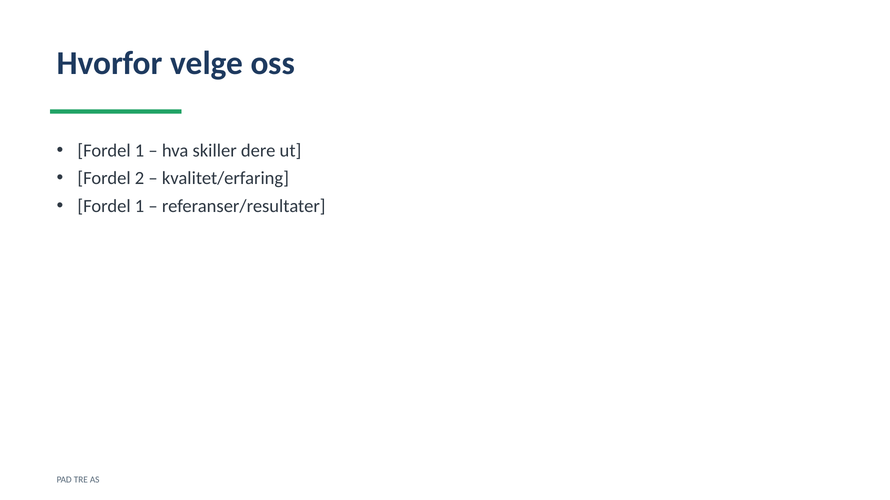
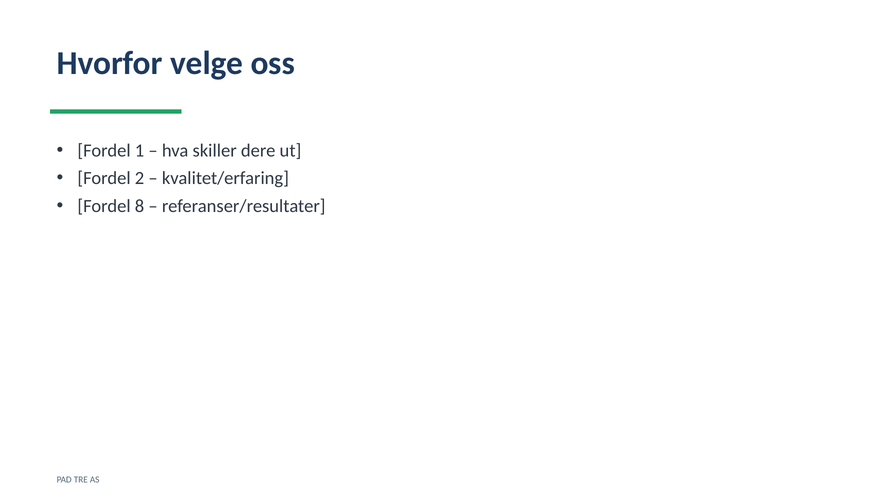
1 at (140, 206): 1 -> 8
